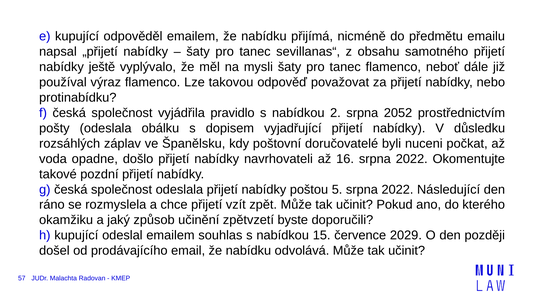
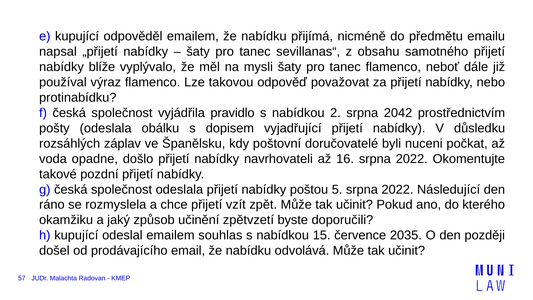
ještě: ještě -> blíže
2052: 2052 -> 2042
2029: 2029 -> 2035
